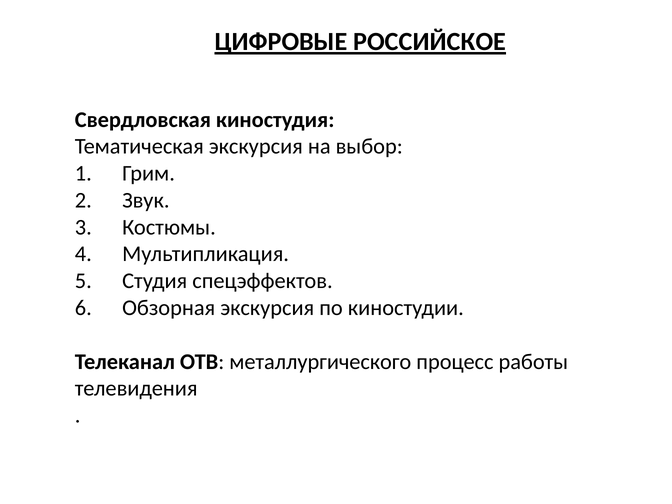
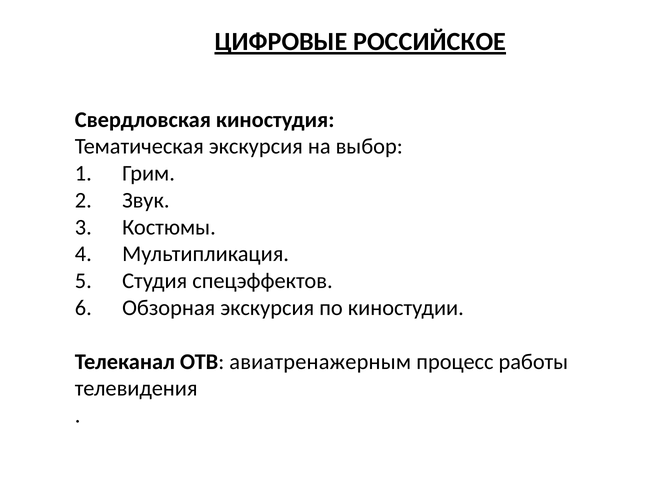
металлургического: металлургического -> авиатренажерным
